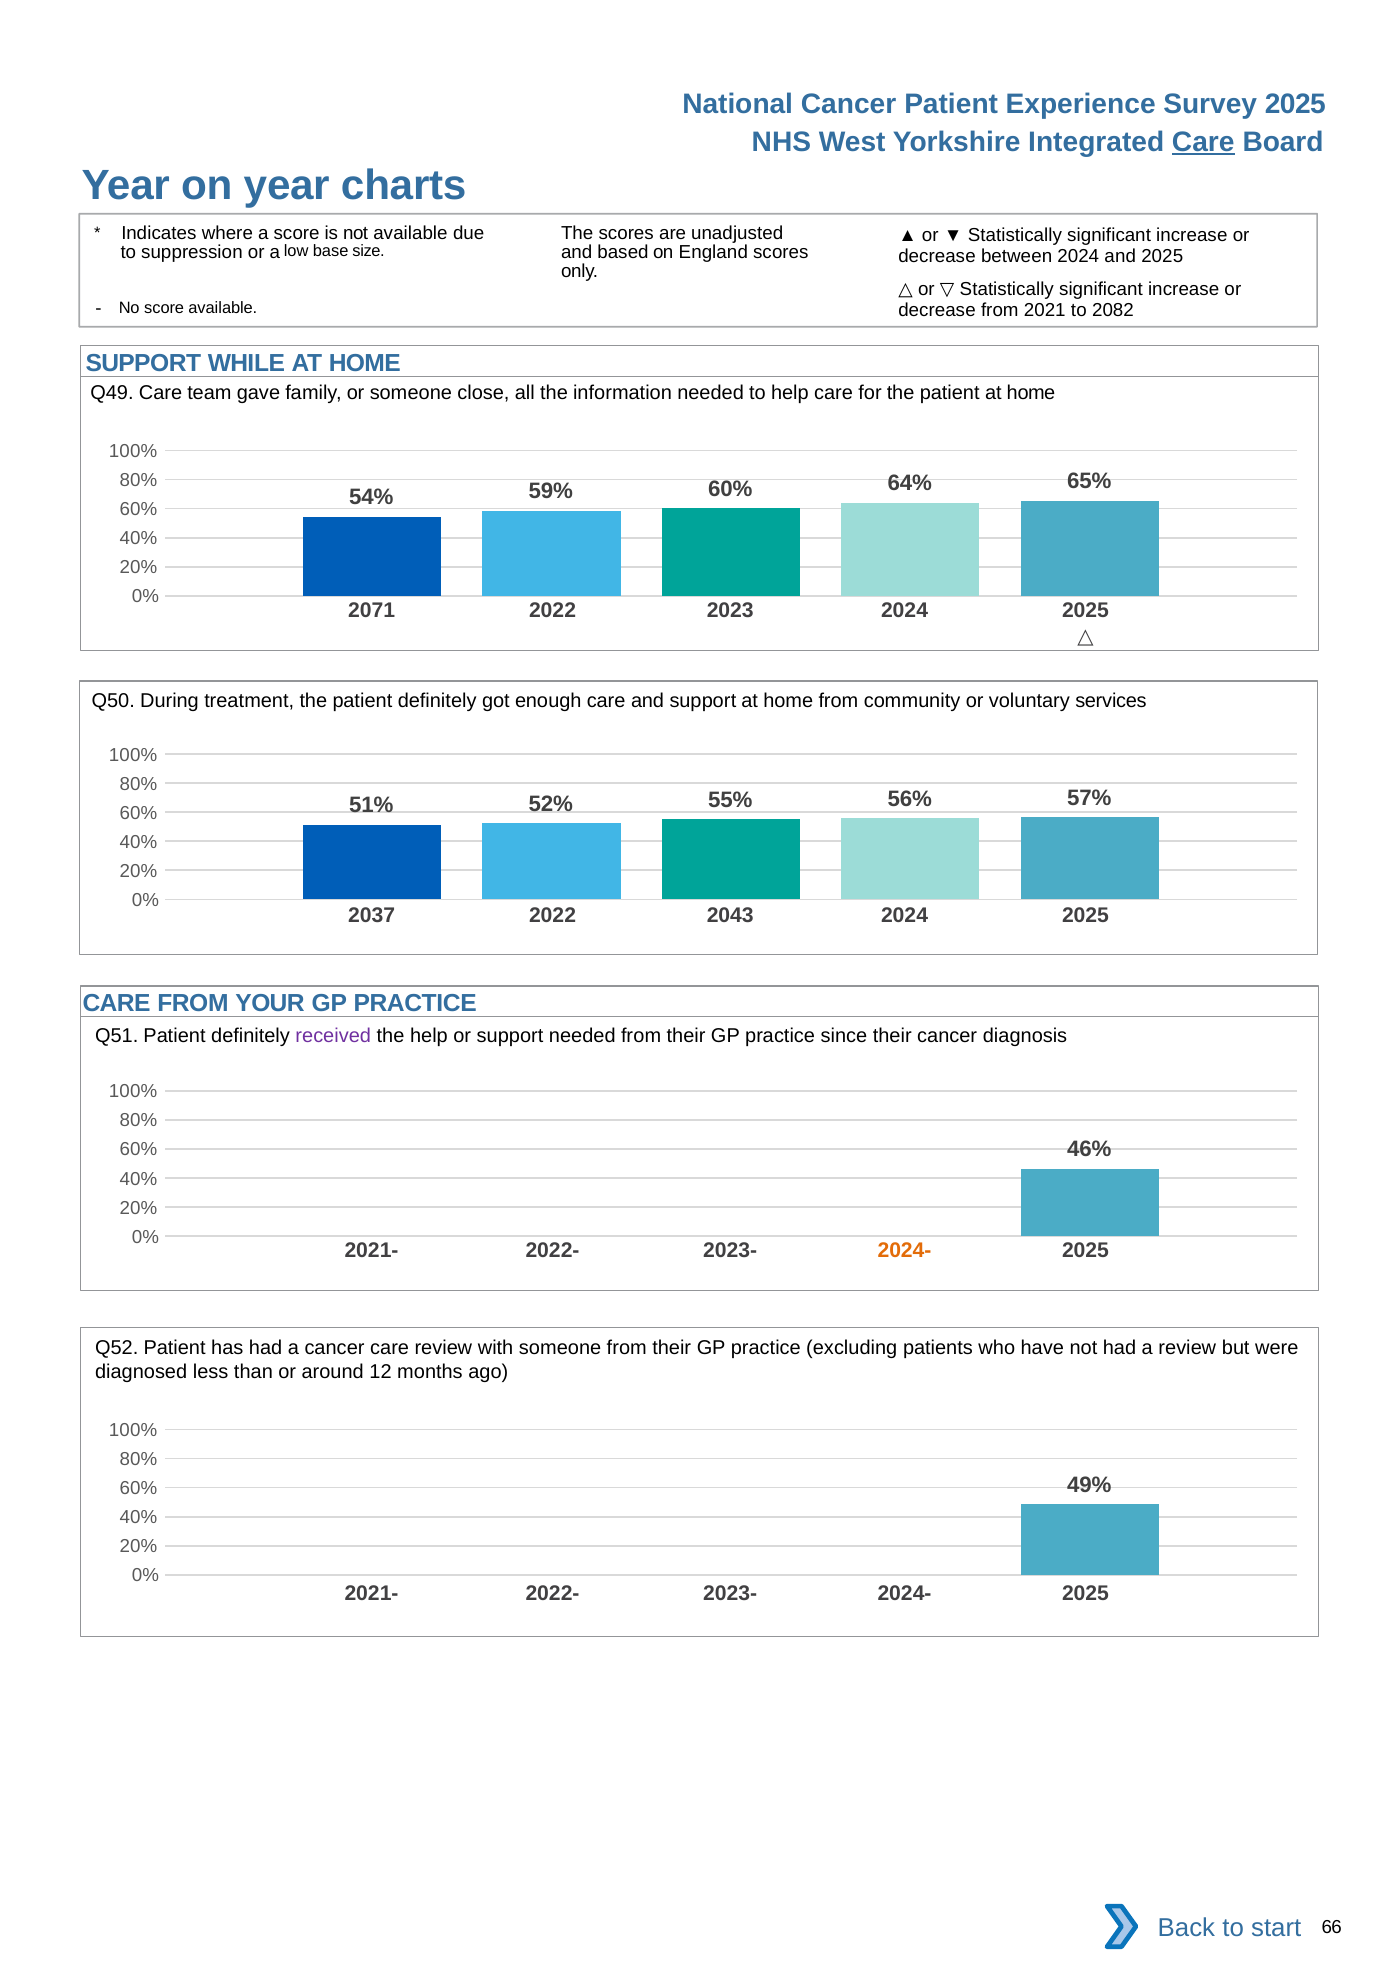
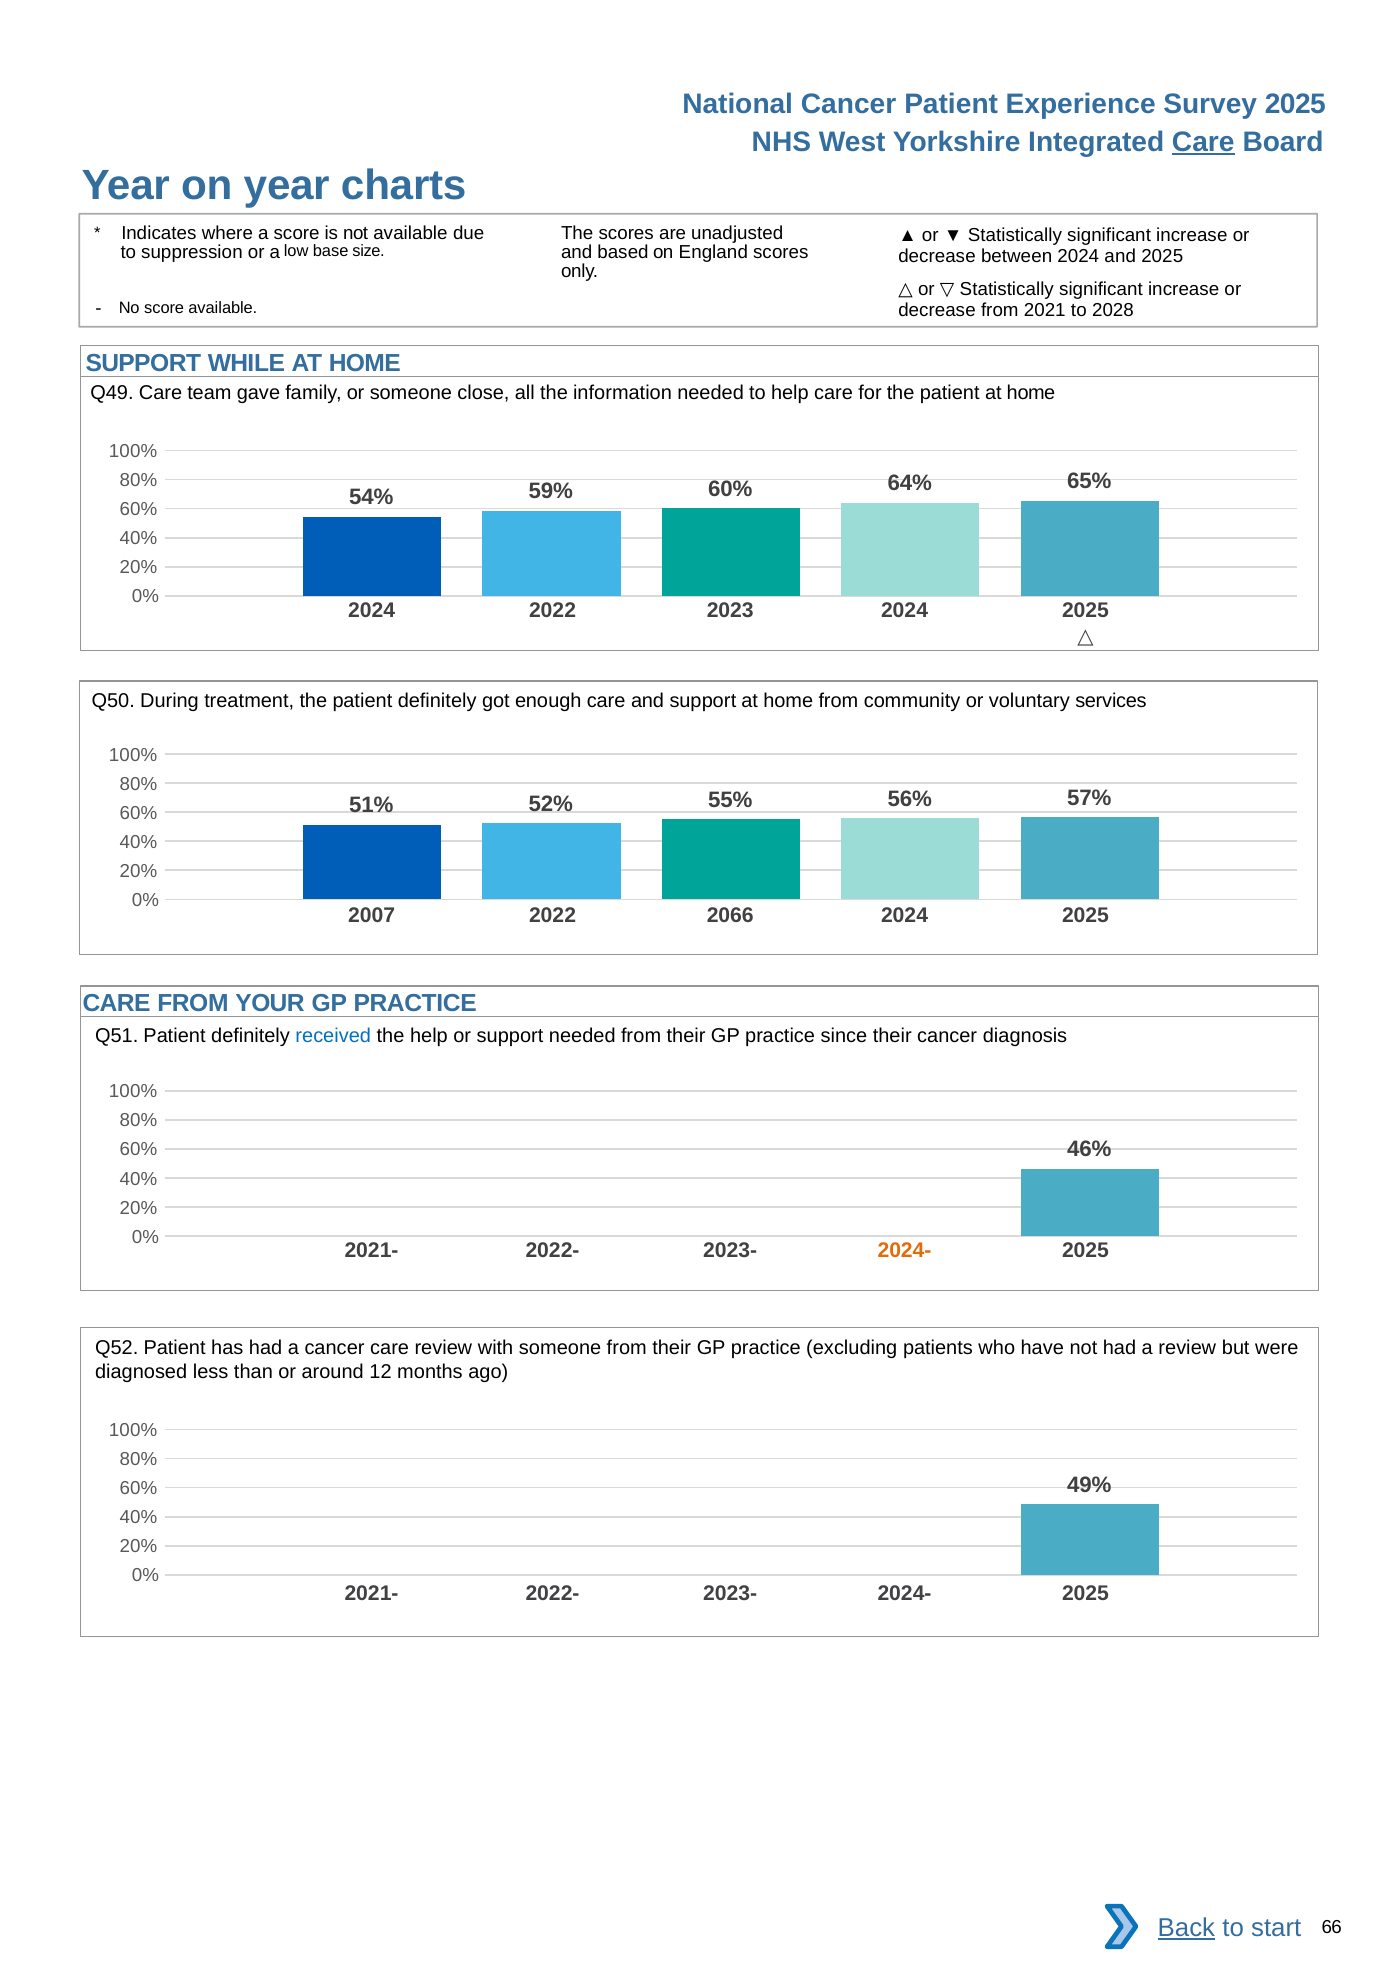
2082: 2082 -> 2028
2071 at (372, 611): 2071 -> 2024
2037: 2037 -> 2007
2043: 2043 -> 2066
received colour: purple -> blue
Back underline: none -> present
